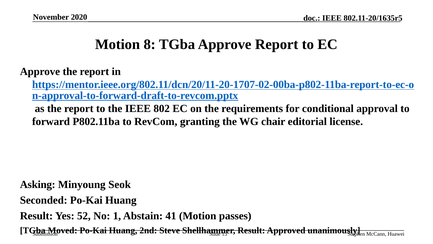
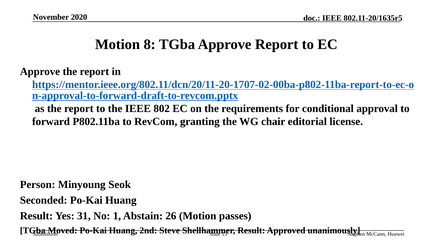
Asking: Asking -> Person
52: 52 -> 31
41: 41 -> 26
